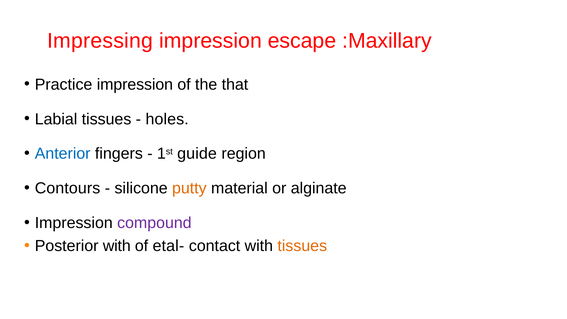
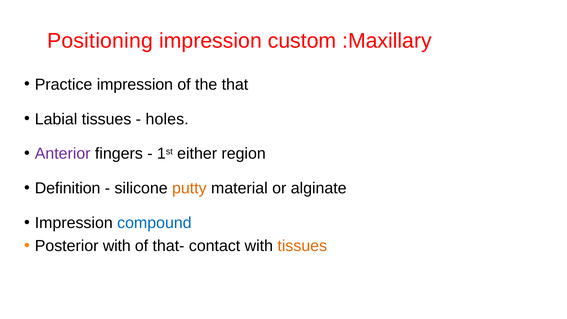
Impressing: Impressing -> Positioning
escape: escape -> custom
Anterior colour: blue -> purple
guide: guide -> either
Contours: Contours -> Definition
compound colour: purple -> blue
etal-: etal- -> that-
